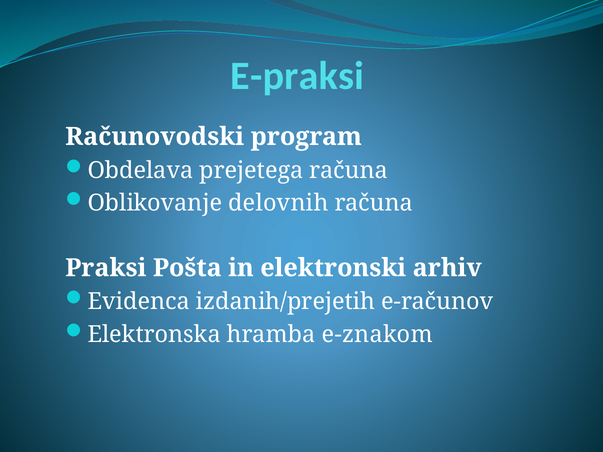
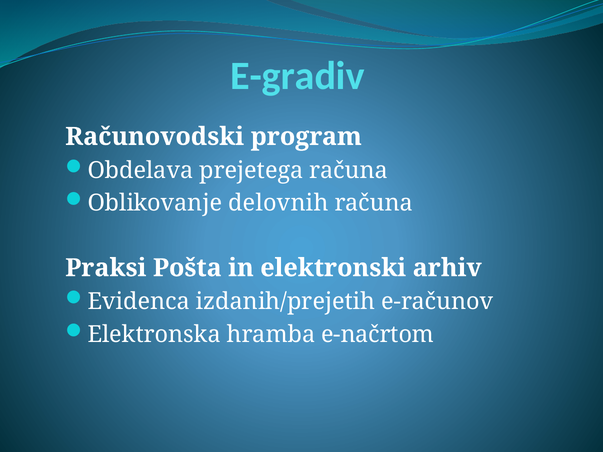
E-praksi: E-praksi -> E-gradiv
e-znakom: e-znakom -> e-načrtom
